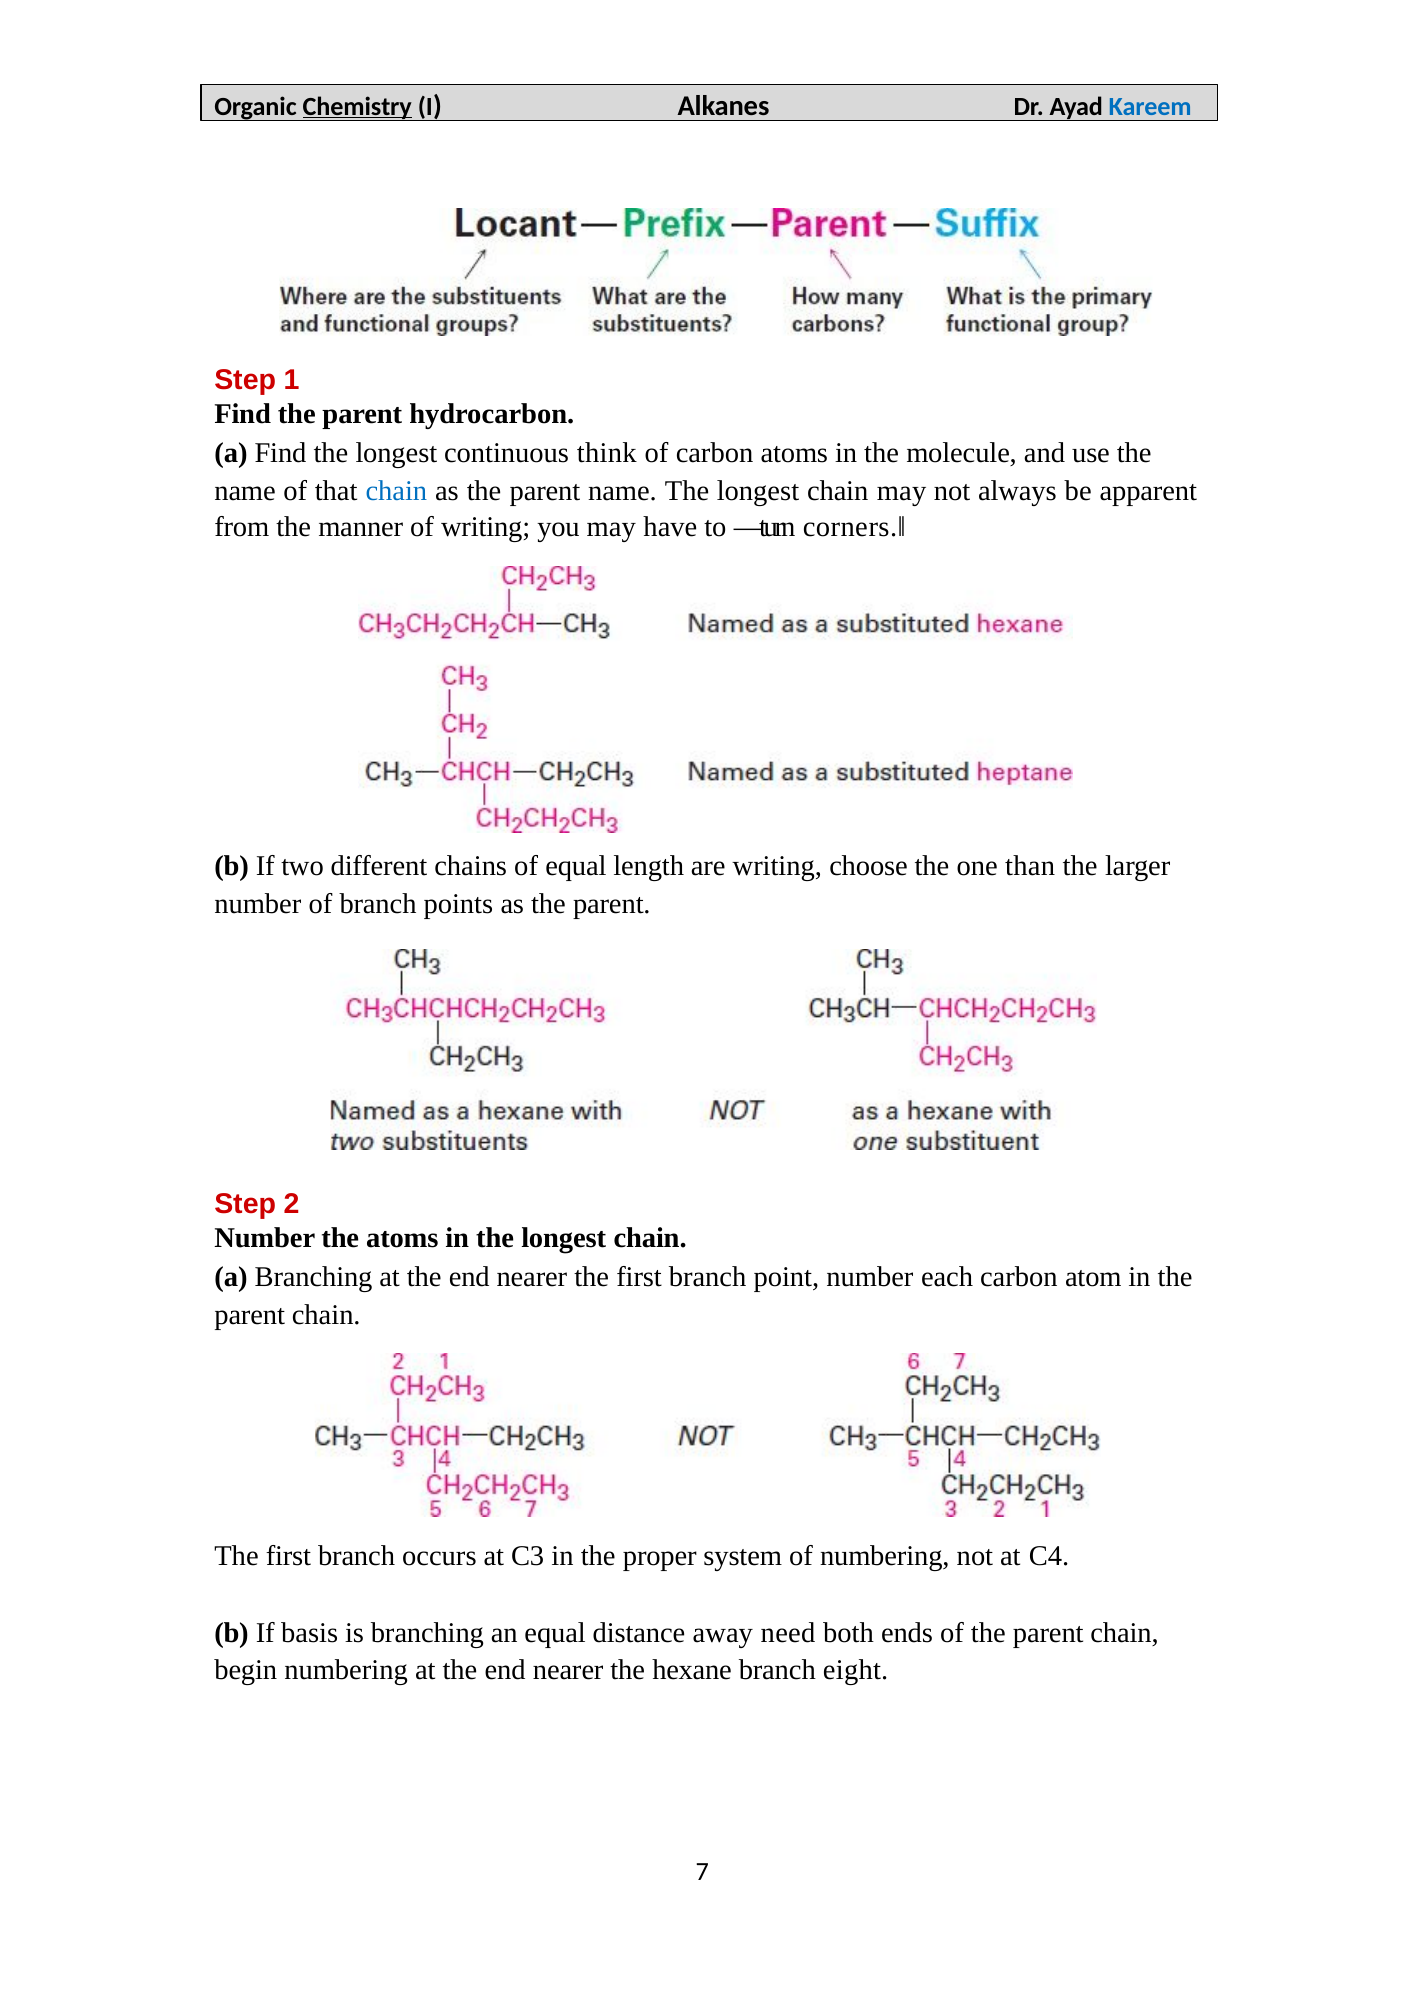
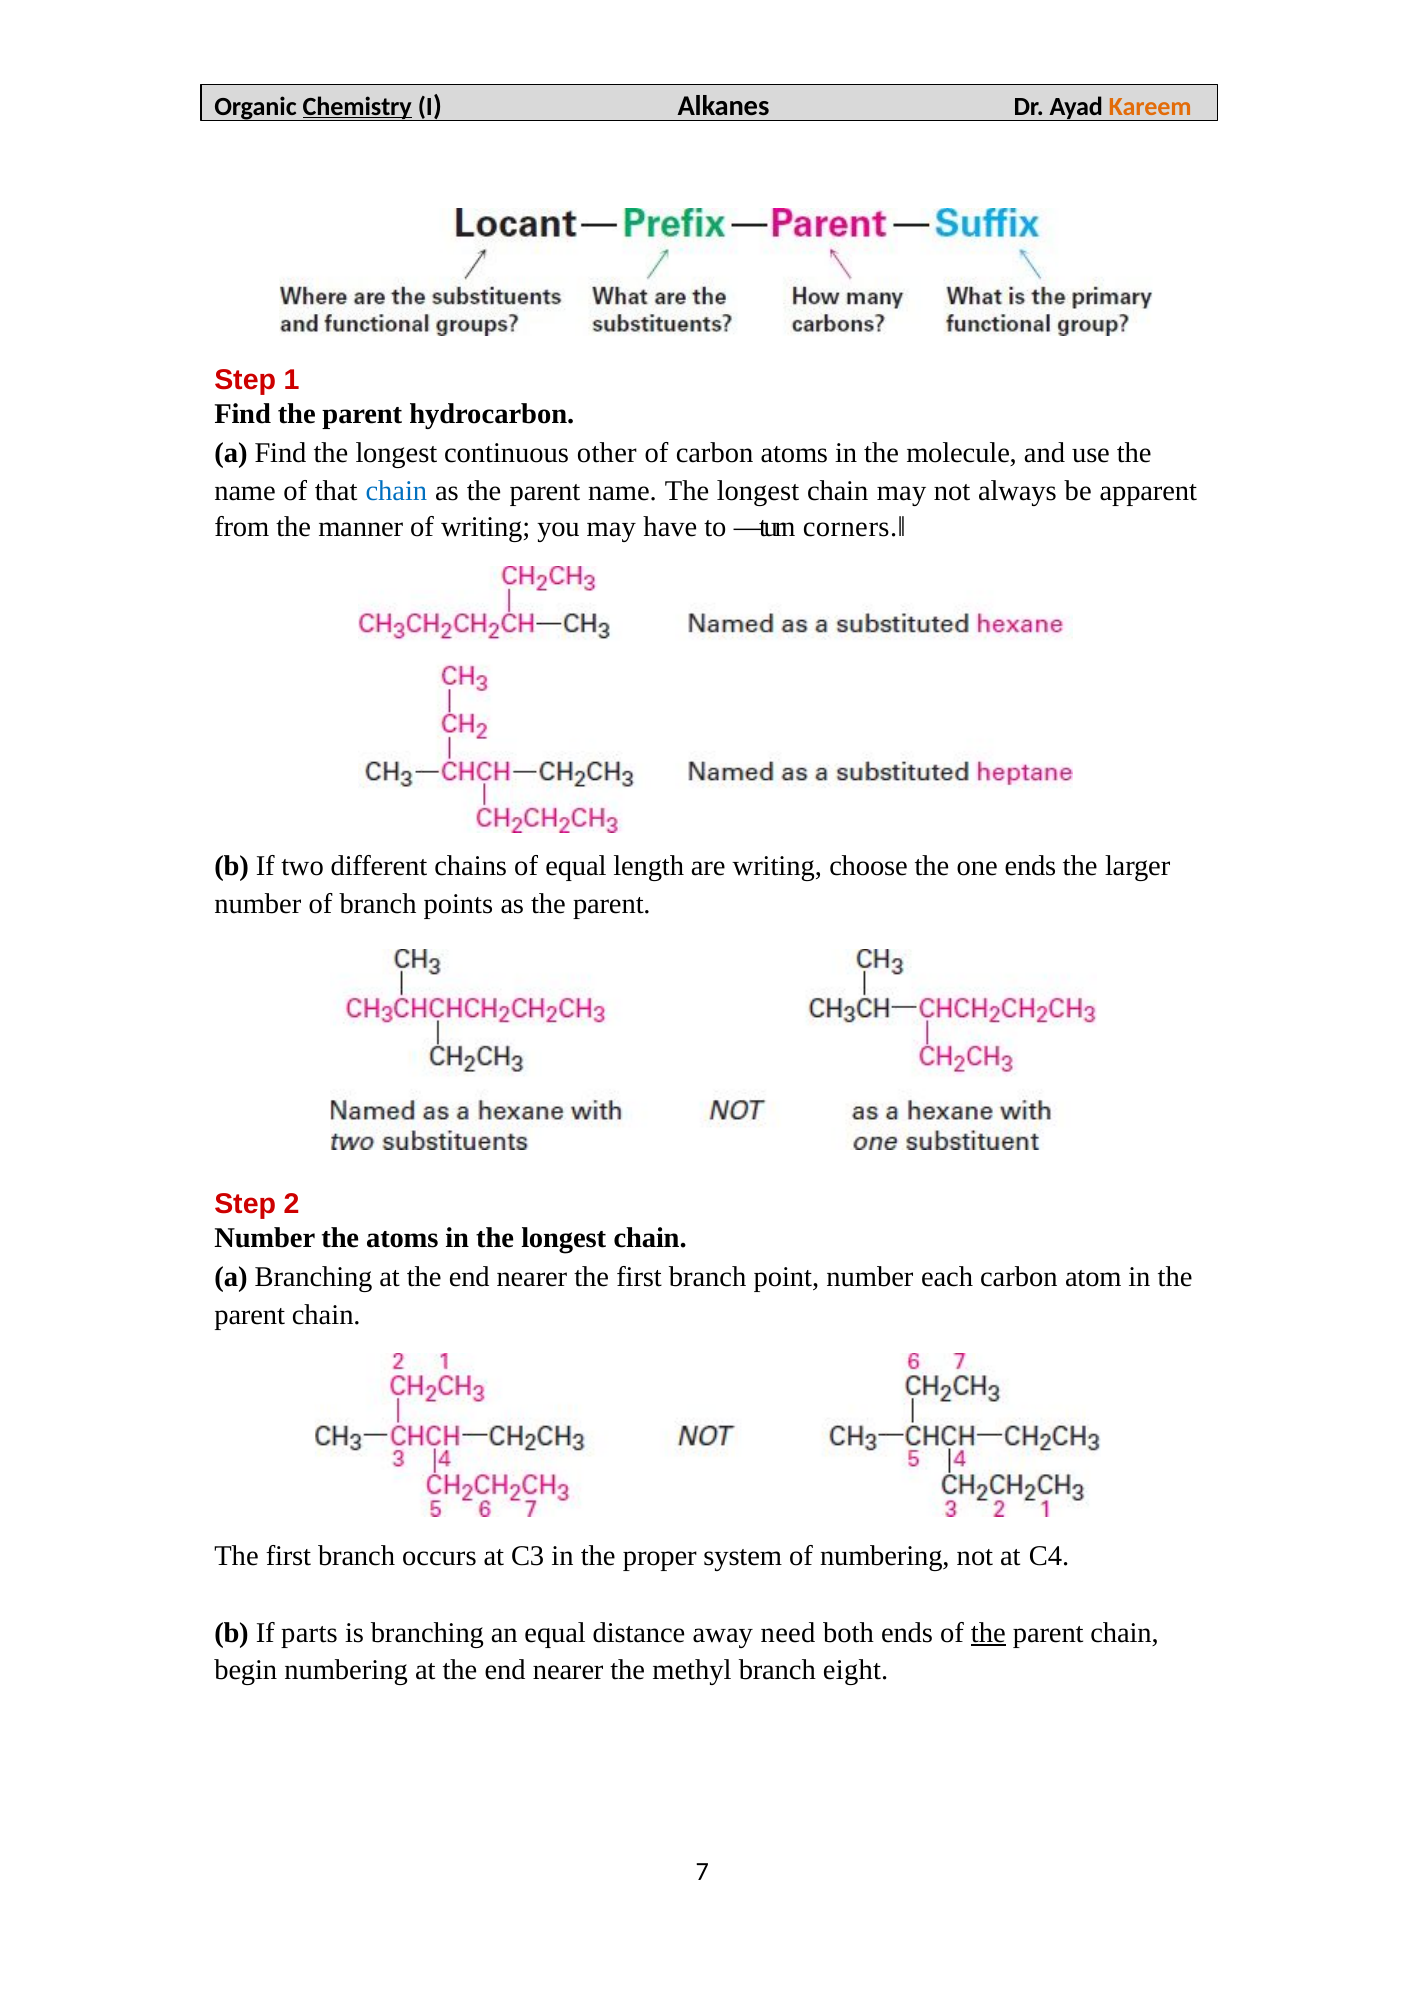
Kareem colour: blue -> orange
think: think -> other
one than: than -> ends
basis: basis -> parts
the at (988, 1633) underline: none -> present
hexane: hexane -> methyl
